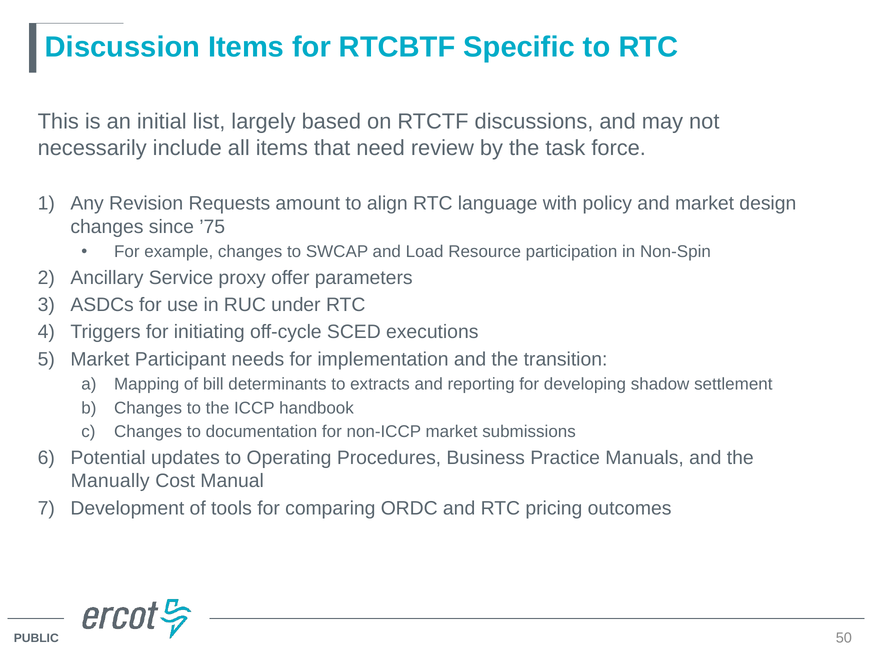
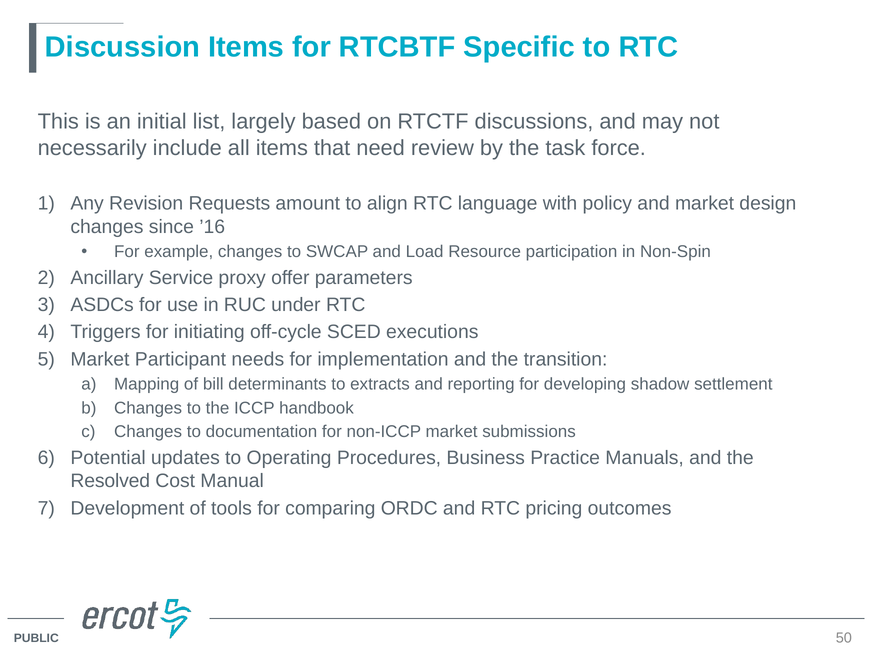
’75: ’75 -> ’16
Manually: Manually -> Resolved
